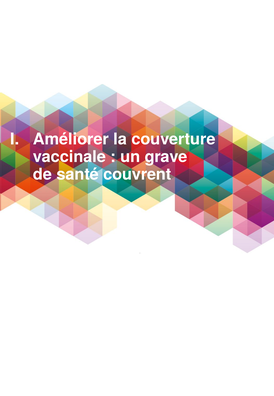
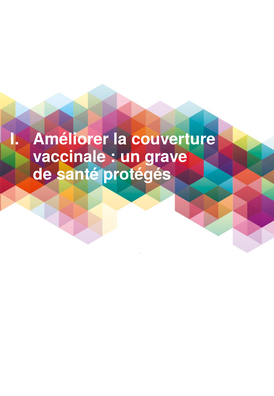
couvrent: couvrent -> protégés
